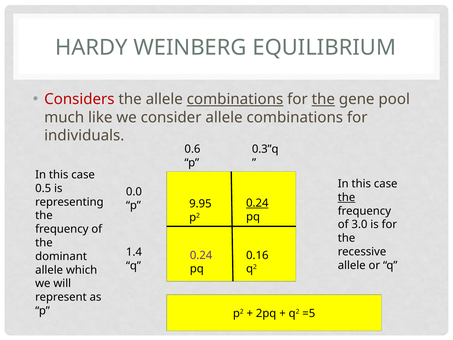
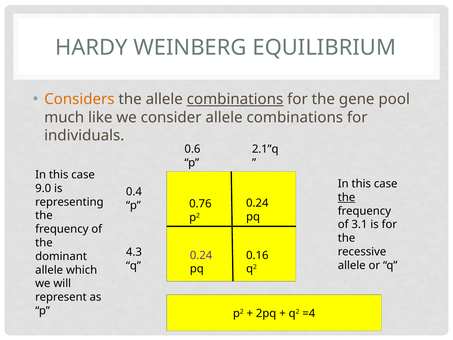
Considers colour: red -> orange
the at (323, 99) underline: present -> none
0.3”q: 0.3”q -> 2.1”q
0.5: 0.5 -> 9.0
0.0: 0.0 -> 0.4
0.24 at (257, 203) underline: present -> none
9.95: 9.95 -> 0.76
3.0: 3.0 -> 3.1
1.4: 1.4 -> 4.3
=5: =5 -> =4
